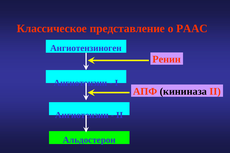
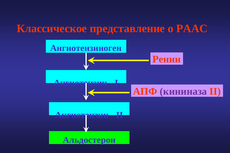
кининаза colour: black -> purple
